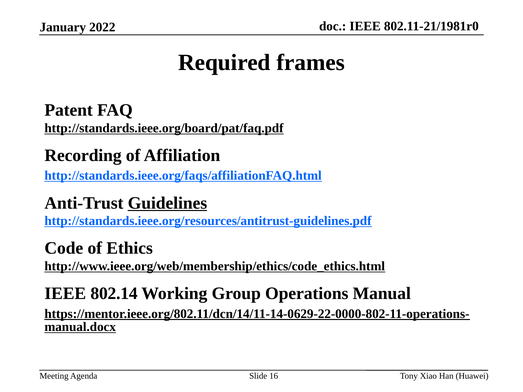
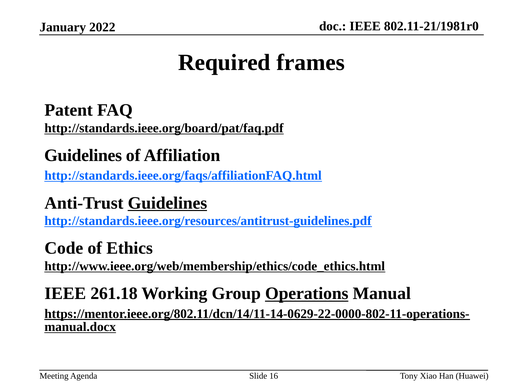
Recording at (83, 156): Recording -> Guidelines
802.14: 802.14 -> 261.18
Operations underline: none -> present
